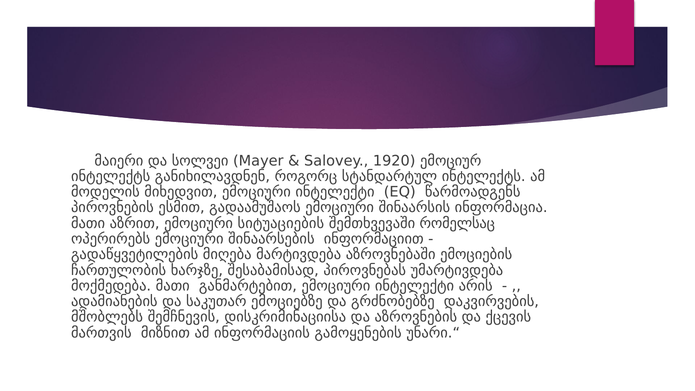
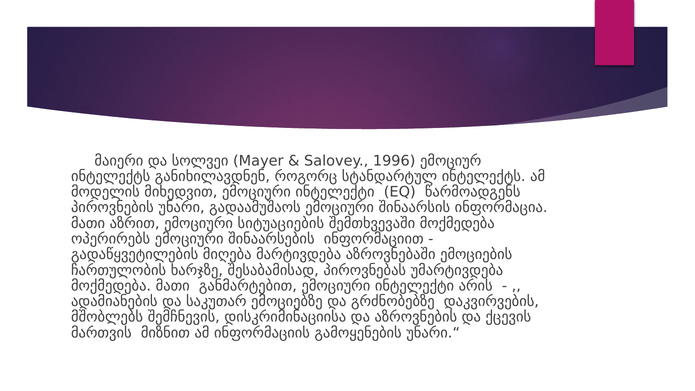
1920: 1920 -> 1996
ესმით: ესმით -> უნარი
შემთხვევაში რომელსაც: რომელსაც -> მოქმედება
